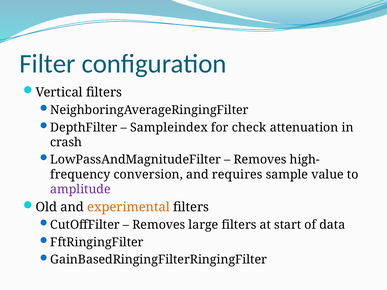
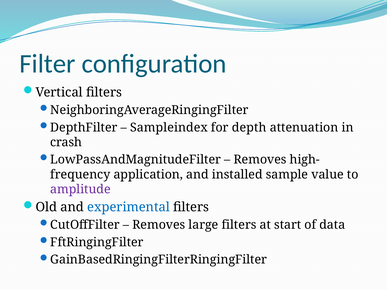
check: check -> depth
conversion: conversion -> application
requires: requires -> installed
experimental colour: orange -> blue
